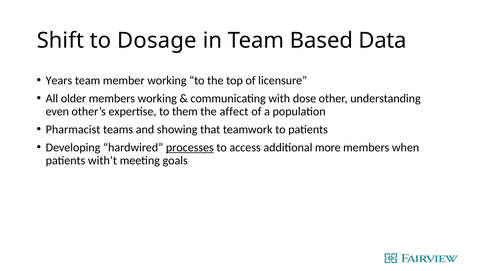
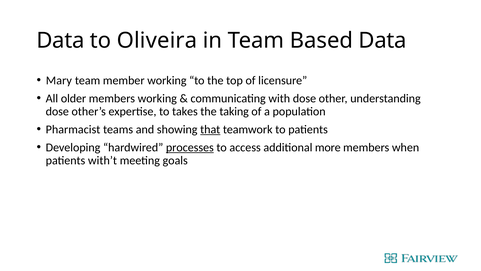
Shift at (60, 40): Shift -> Data
Dosage: Dosage -> Oliveira
Years: Years -> Mary
even at (57, 111): even -> dose
them: them -> takes
affect: affect -> taking
that underline: none -> present
